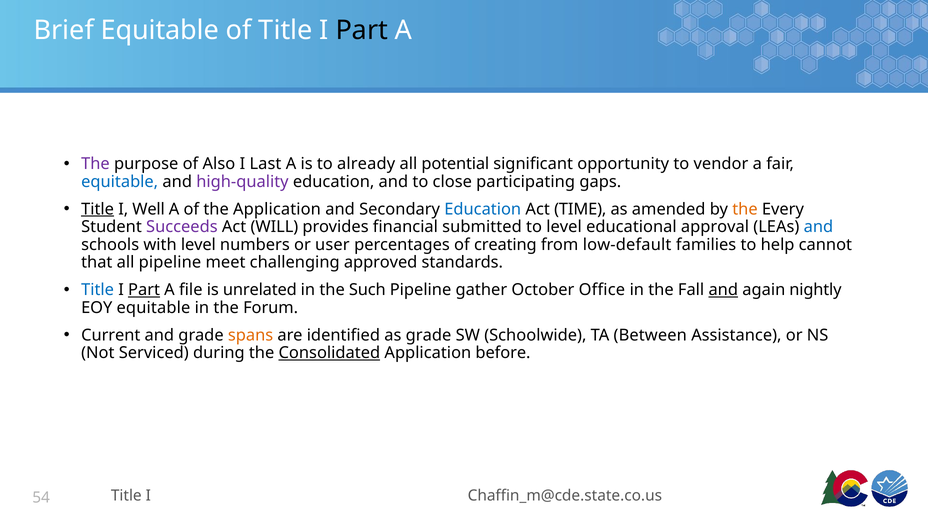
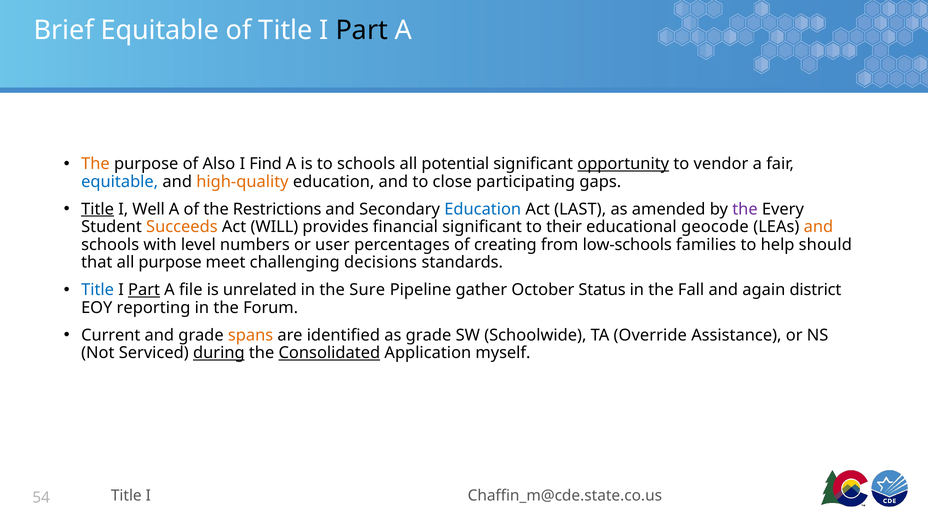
The at (95, 164) colour: purple -> orange
Last: Last -> Find
to already: already -> schools
opportunity underline: none -> present
high-quality colour: purple -> orange
the Application: Application -> Restrictions
TIME: TIME -> LAST
the at (745, 209) colour: orange -> purple
Succeeds colour: purple -> orange
financial submitted: submitted -> significant
to level: level -> their
approval: approval -> geocode
and at (818, 227) colour: blue -> orange
low-default: low-default -> low-schools
cannot: cannot -> should
all pipeline: pipeline -> purpose
approved: approved -> decisions
Such: Such -> Sure
Office: Office -> Status
and at (723, 290) underline: present -> none
nightly: nightly -> district
EOY equitable: equitable -> reporting
Between: Between -> Override
during underline: none -> present
before: before -> myself
